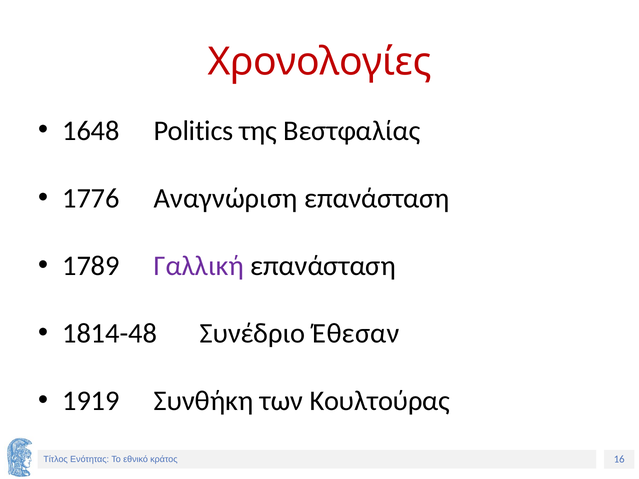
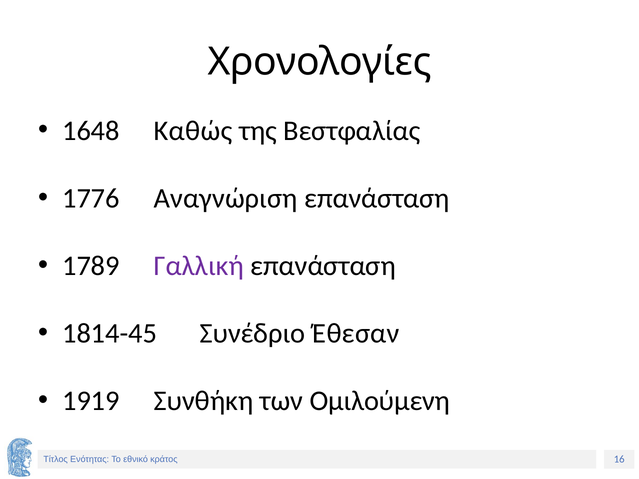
Χρονολογίες colour: red -> black
Politics: Politics -> Καθώς
1814-48: 1814-48 -> 1814-45
Κουλτούρας: Κουλτούρας -> Ομιλούμενη
